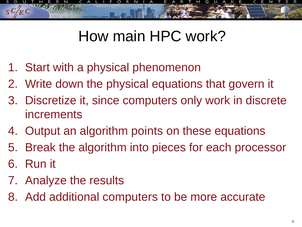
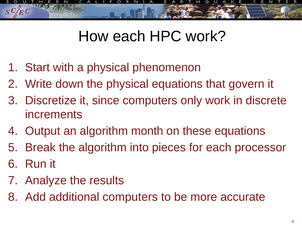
How main: main -> each
points: points -> month
